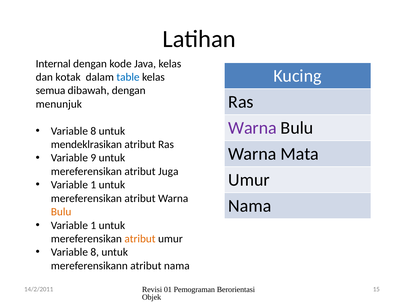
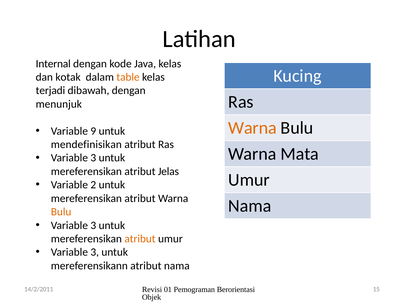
table colour: blue -> orange
semua: semua -> terjadi
Warna at (252, 128) colour: purple -> orange
8 at (93, 131): 8 -> 9
mendeklrasikan: mendeklrasikan -> mendefinisikan
9 at (93, 158): 9 -> 3
Juga: Juga -> Jelas
1 at (93, 185): 1 -> 2
1 at (93, 225): 1 -> 3
8 at (95, 252): 8 -> 3
